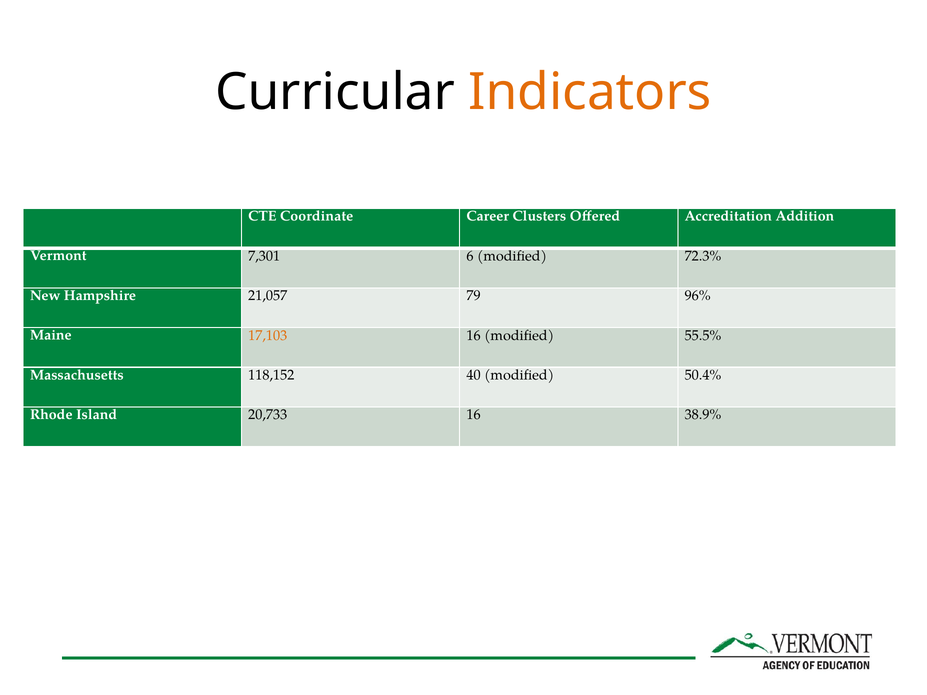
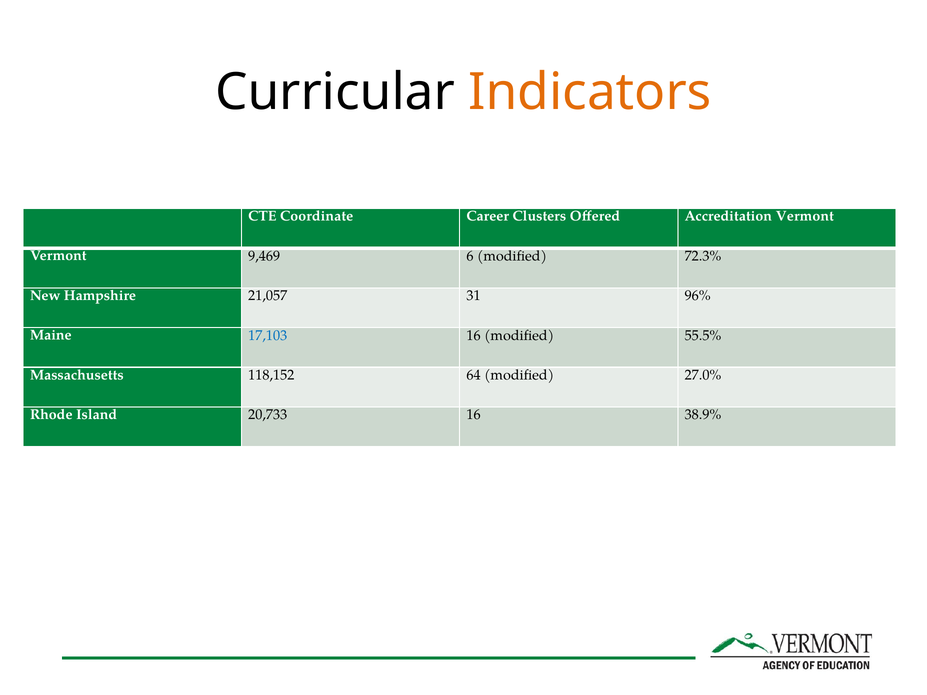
Accreditation Addition: Addition -> Vermont
7,301: 7,301 -> 9,469
79: 79 -> 31
17,103 colour: orange -> blue
40: 40 -> 64
50.4%: 50.4% -> 27.0%
